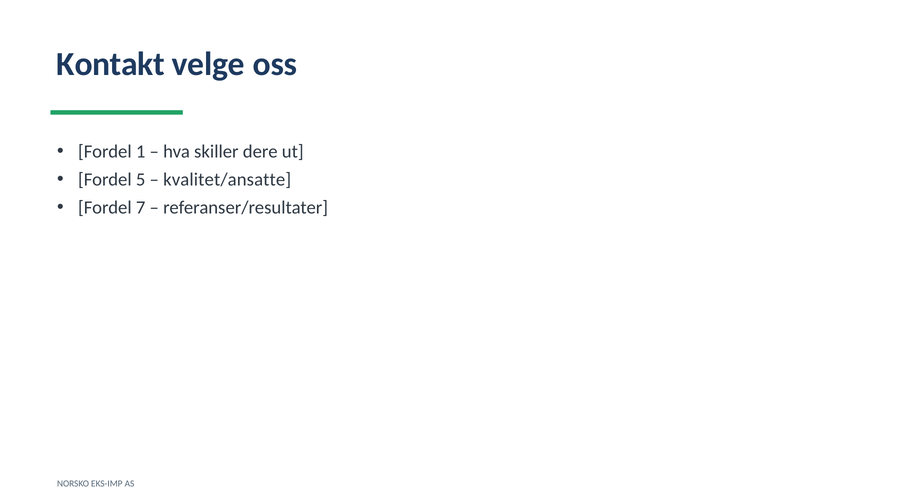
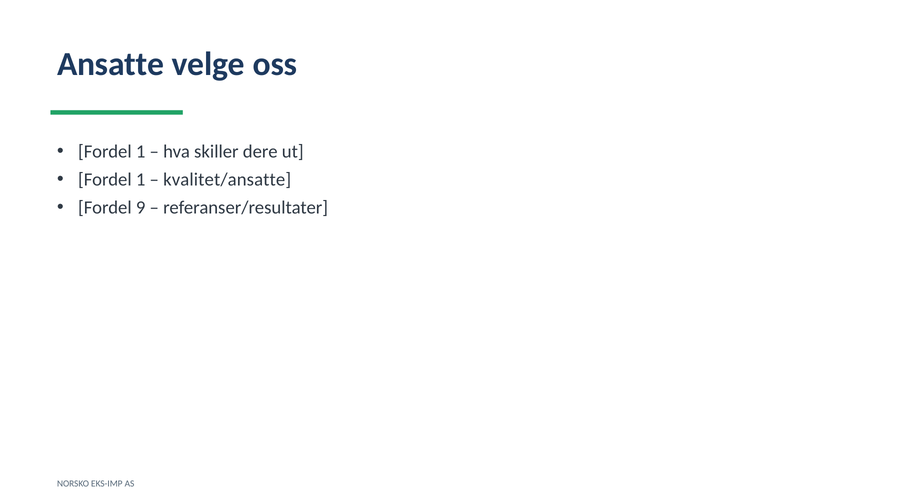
Kontakt: Kontakt -> Ansatte
5 at (141, 180): 5 -> 1
7: 7 -> 9
